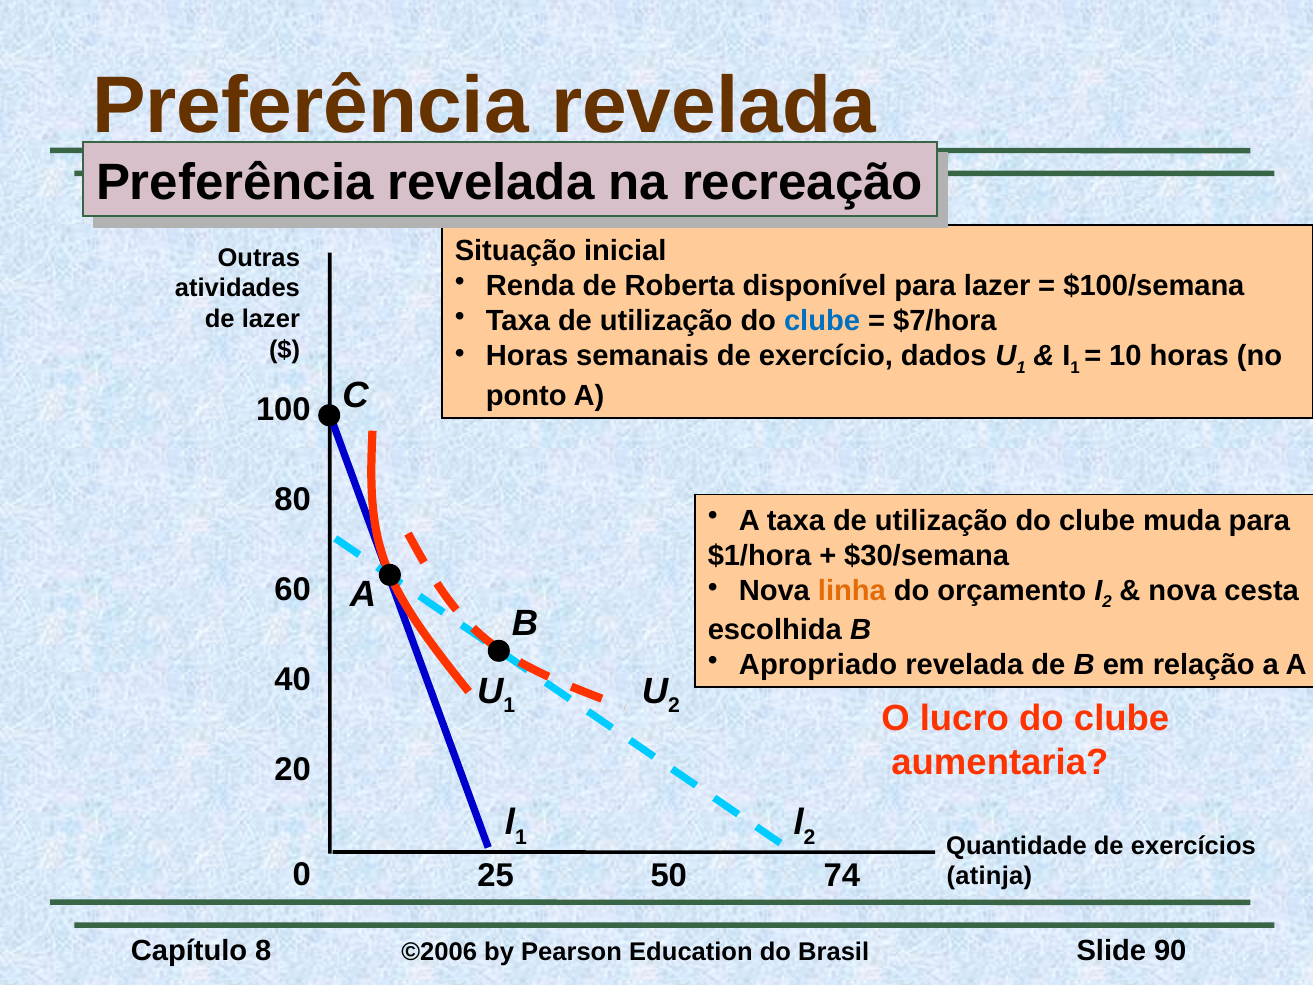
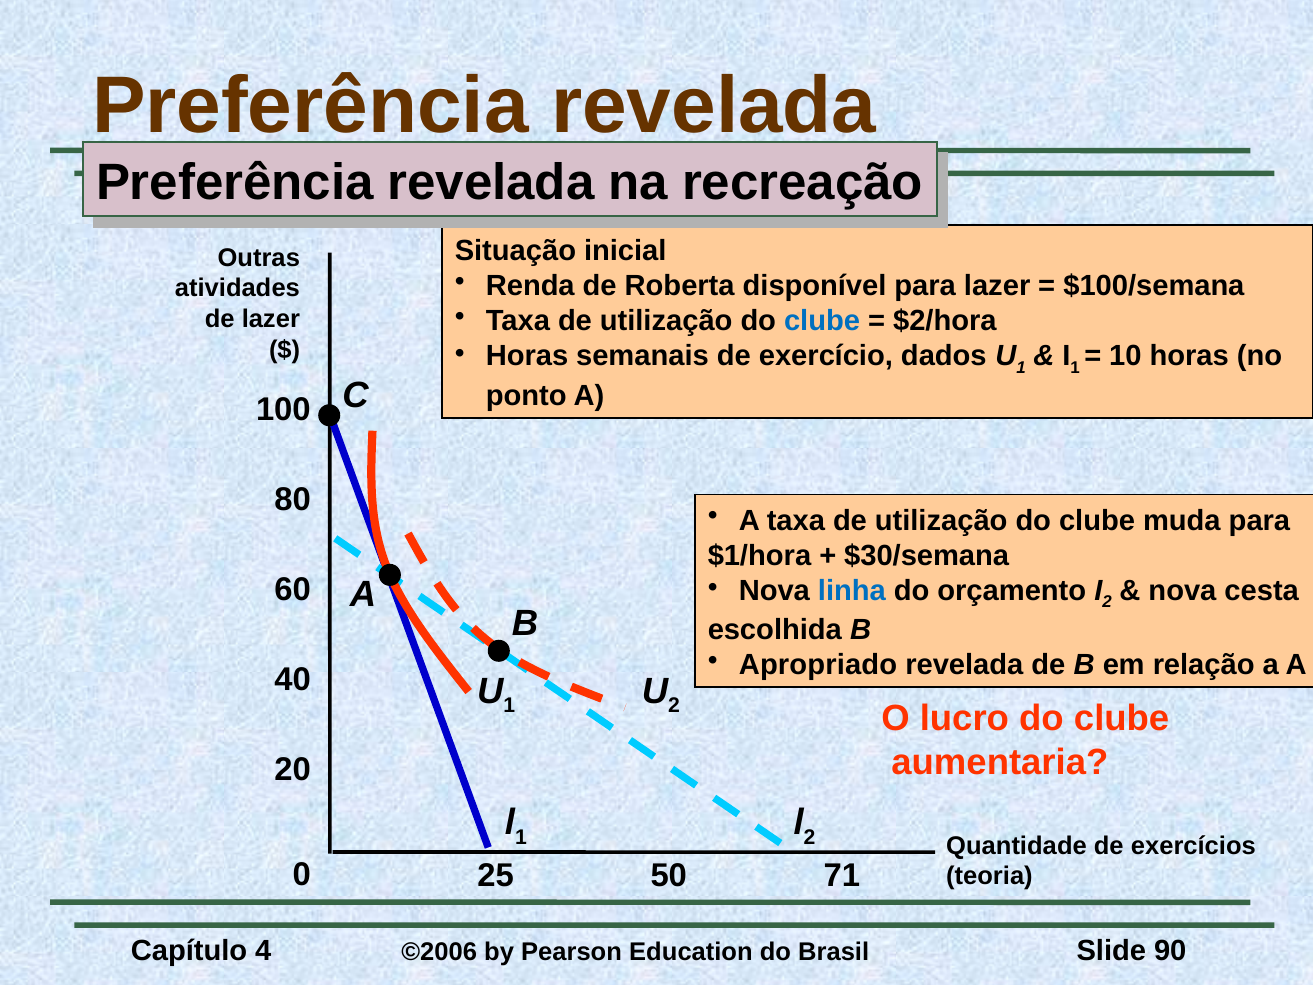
$7/hora: $7/hora -> $2/hora
linha colour: orange -> blue
74: 74 -> 71
atinja: atinja -> teoria
8: 8 -> 4
